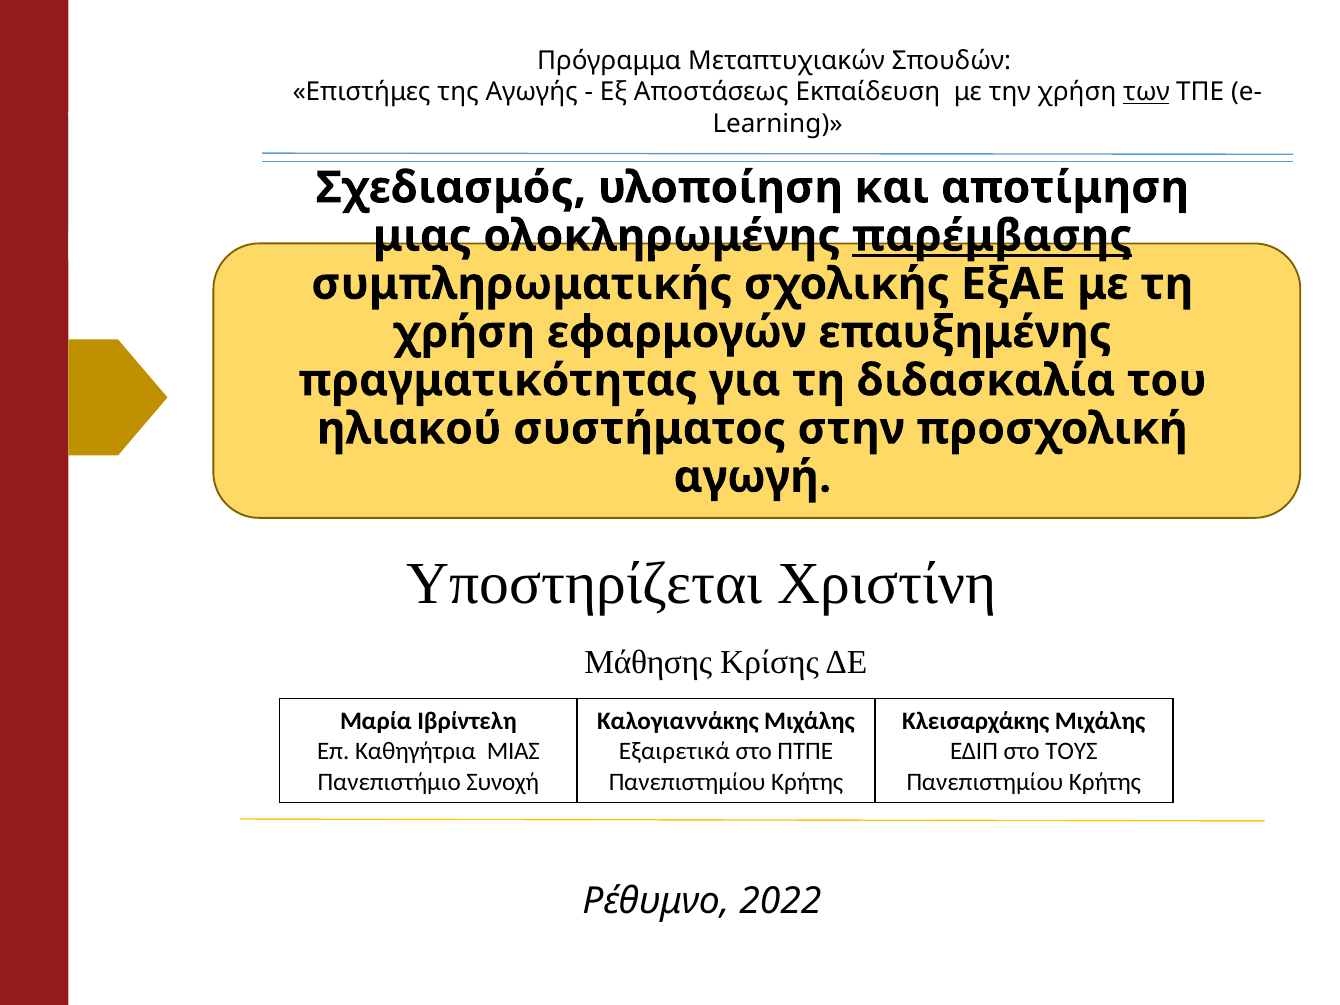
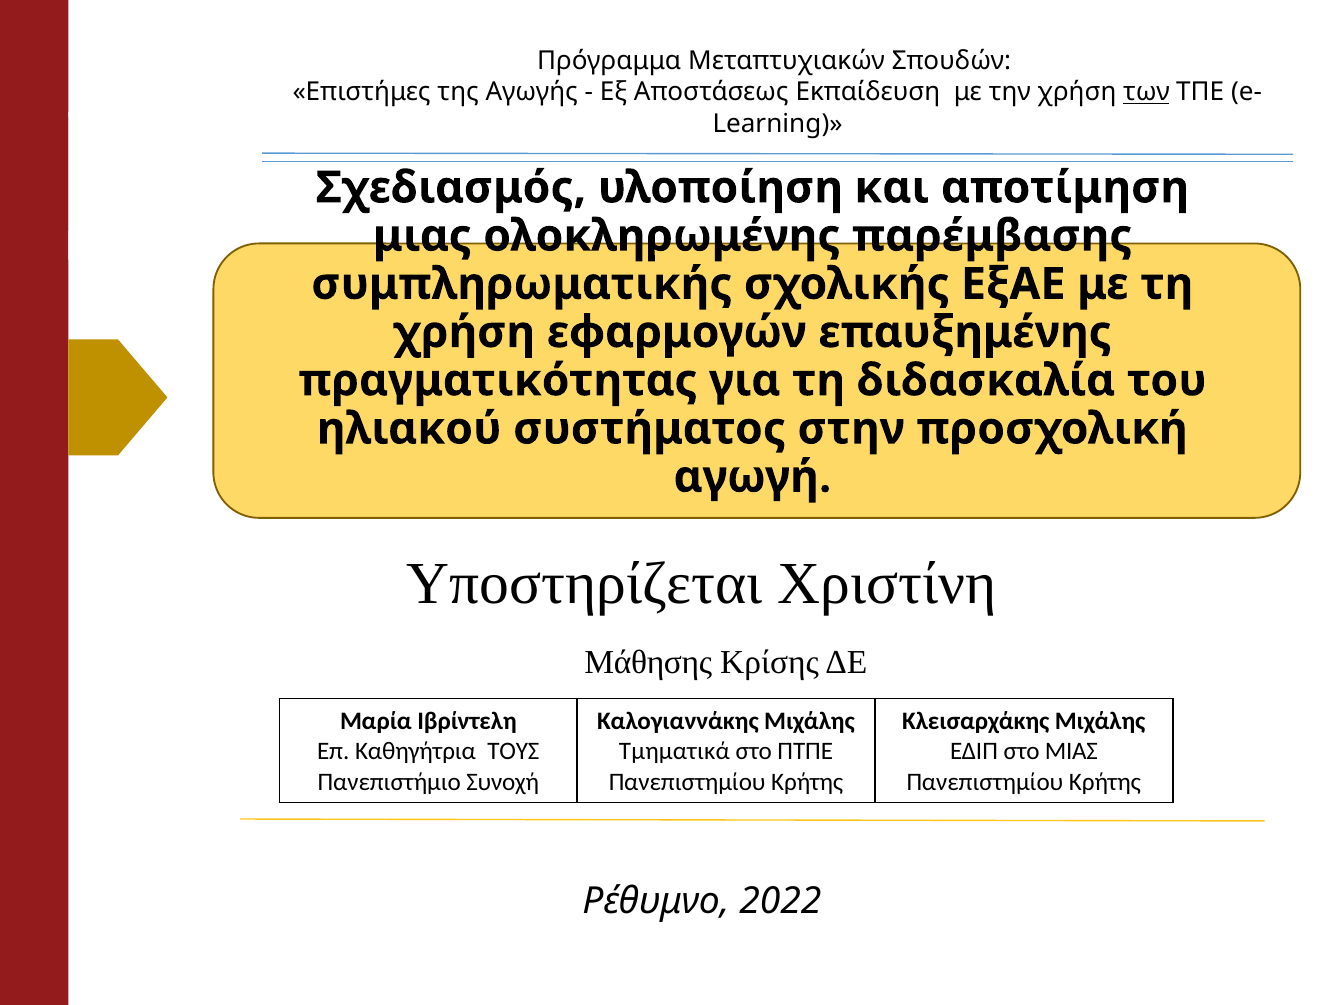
παρέμβασης underline: present -> none
Καθηγήτρια ΜΙΑΣ: ΜΙΑΣ -> ΤΟΥΣ
Εξαιρετικά: Εξαιρετικά -> Τμηματικά
στο ΤΟΥΣ: ΤΟΥΣ -> ΜΙΑΣ
